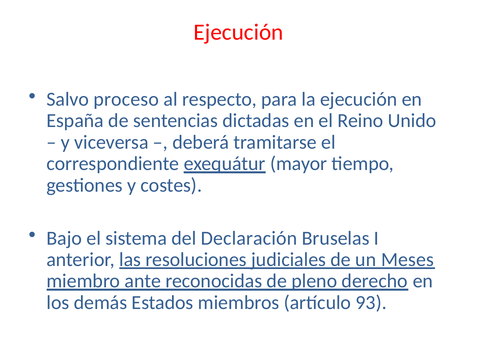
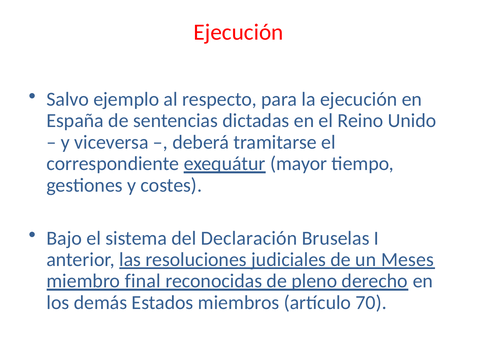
proceso: proceso -> ejemplo
ante: ante -> final
93: 93 -> 70
